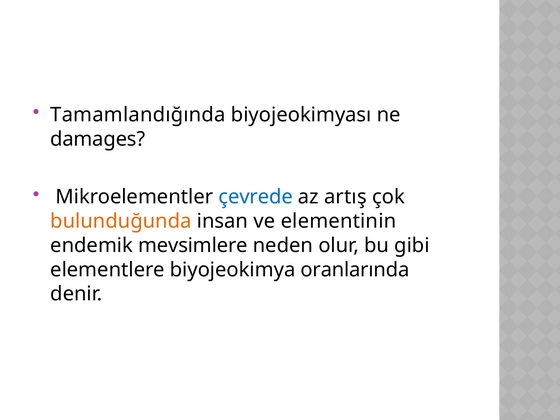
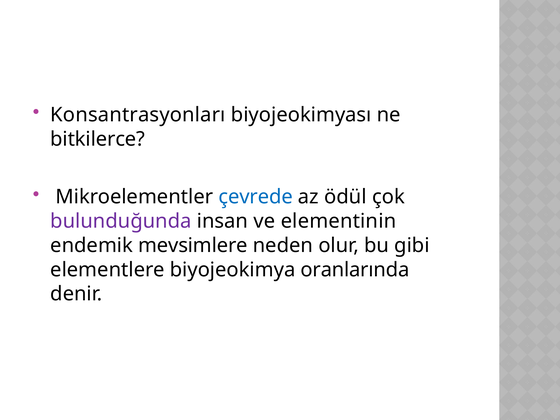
Tamamlandığında: Tamamlandığında -> Konsantrasyonları
damages: damages -> bitkilerce
artış: artış -> ödül
bulunduğunda colour: orange -> purple
